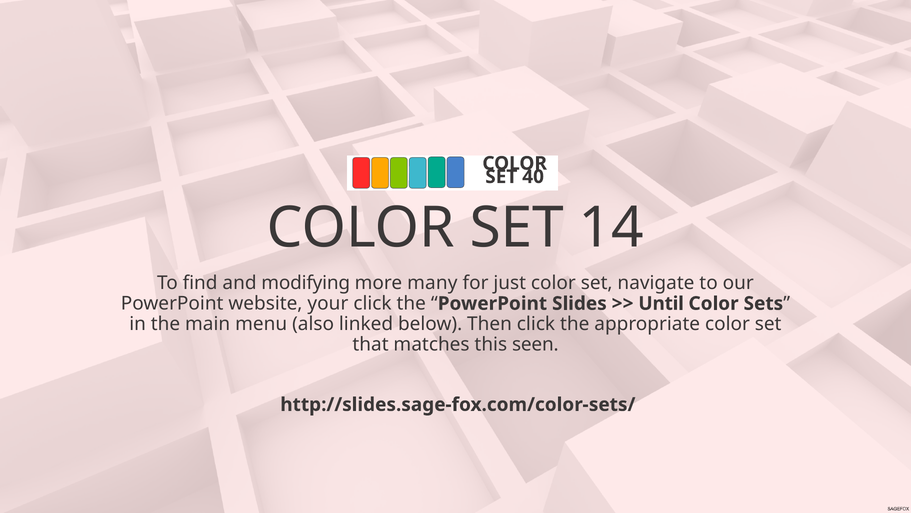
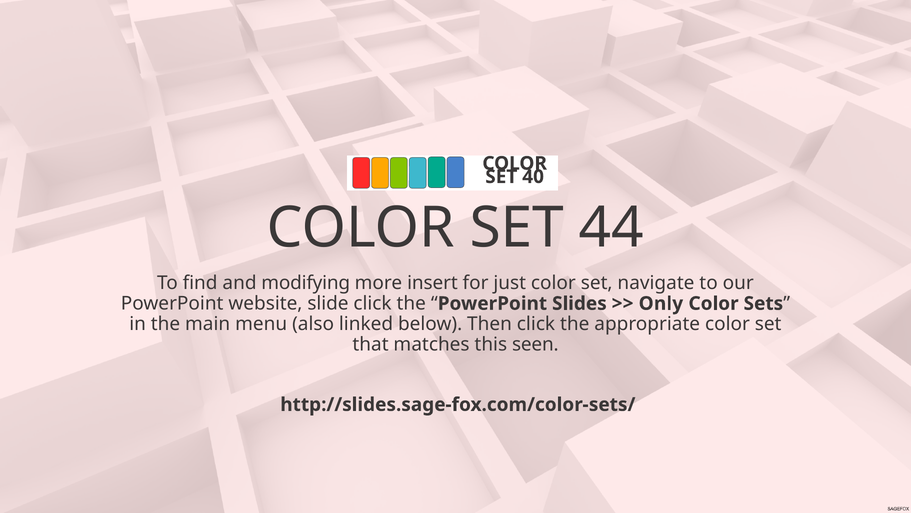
14: 14 -> 44
many: many -> insert
your: your -> slide
Until: Until -> Only
